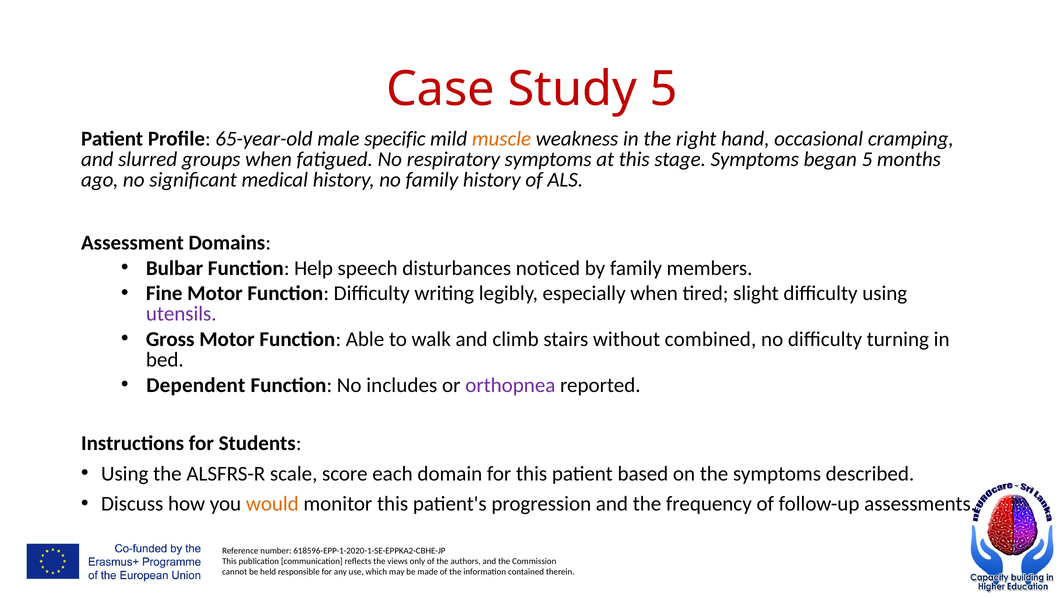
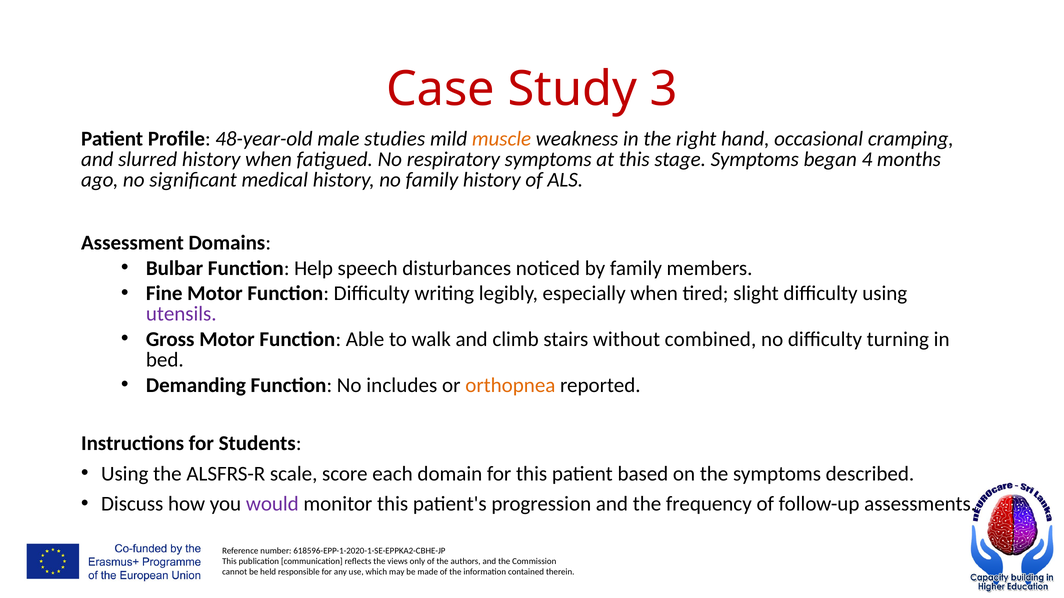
Study 5: 5 -> 3
65-year-old: 65-year-old -> 48-year-old
specific: specific -> studies
slurred groups: groups -> history
began 5: 5 -> 4
Dependent: Dependent -> Demanding
orthopnea colour: purple -> orange
would colour: orange -> purple
